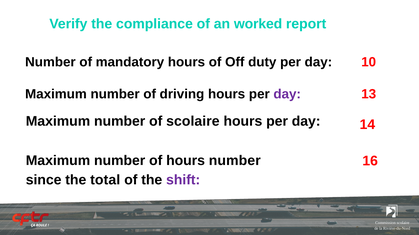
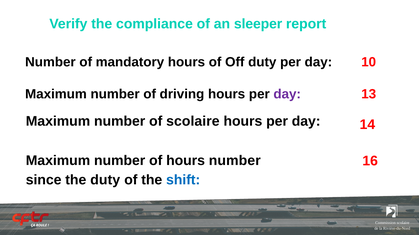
worked: worked -> sleeper
the total: total -> duty
shift colour: purple -> blue
